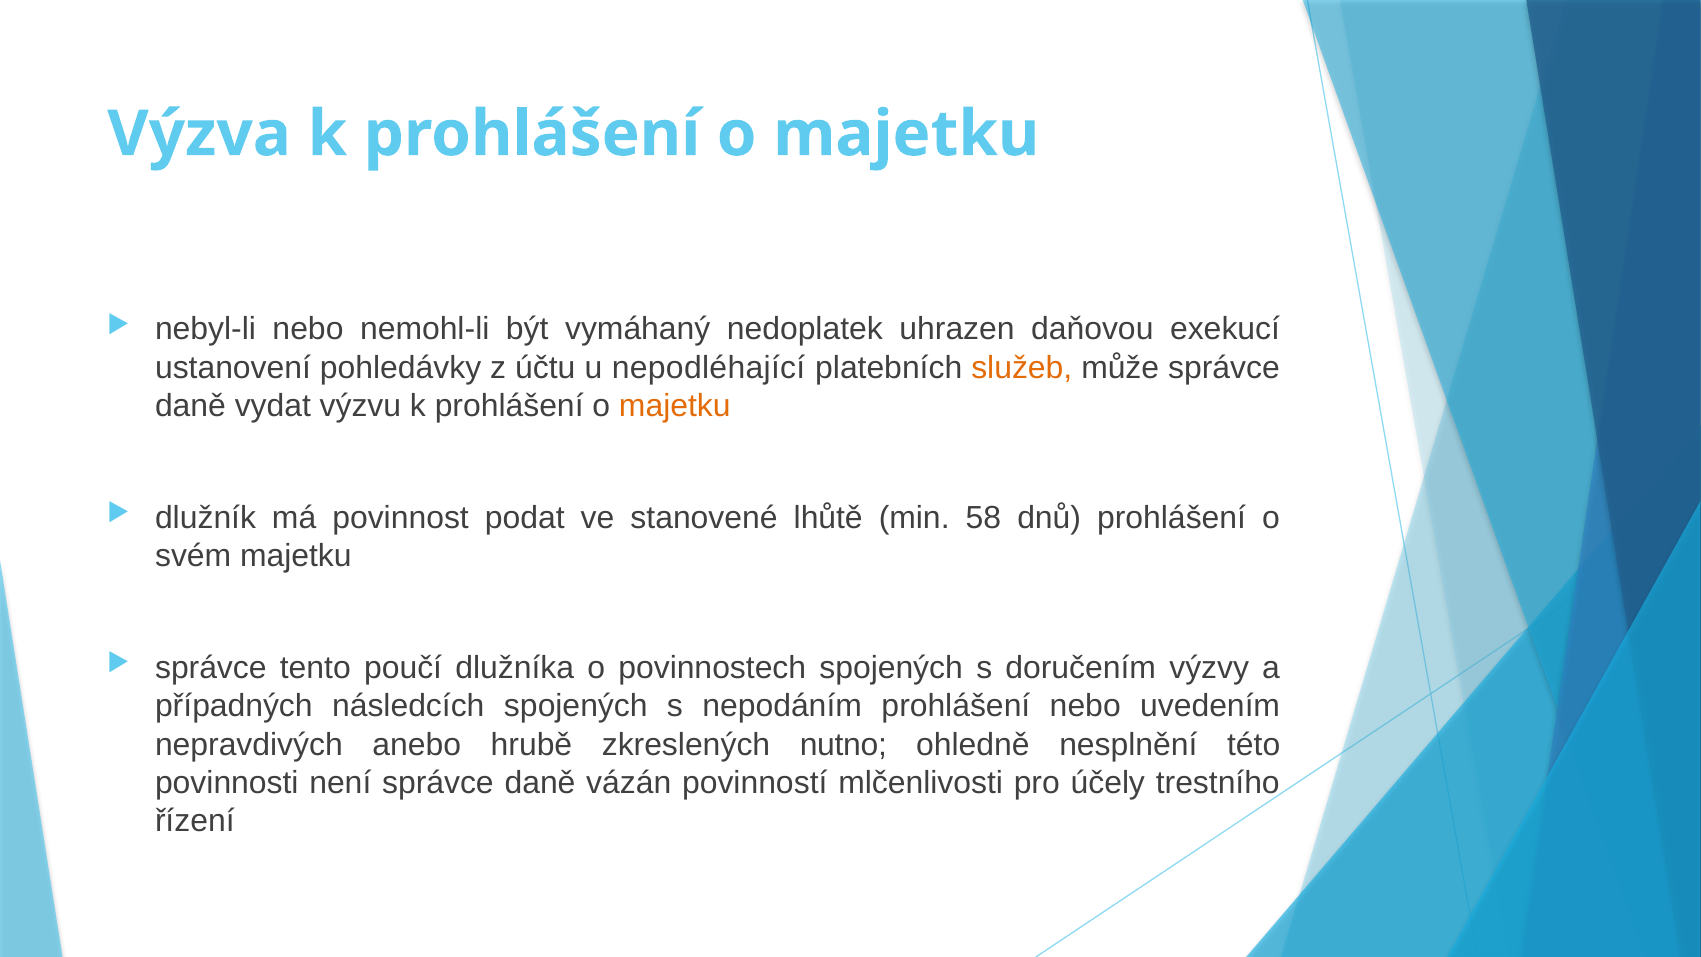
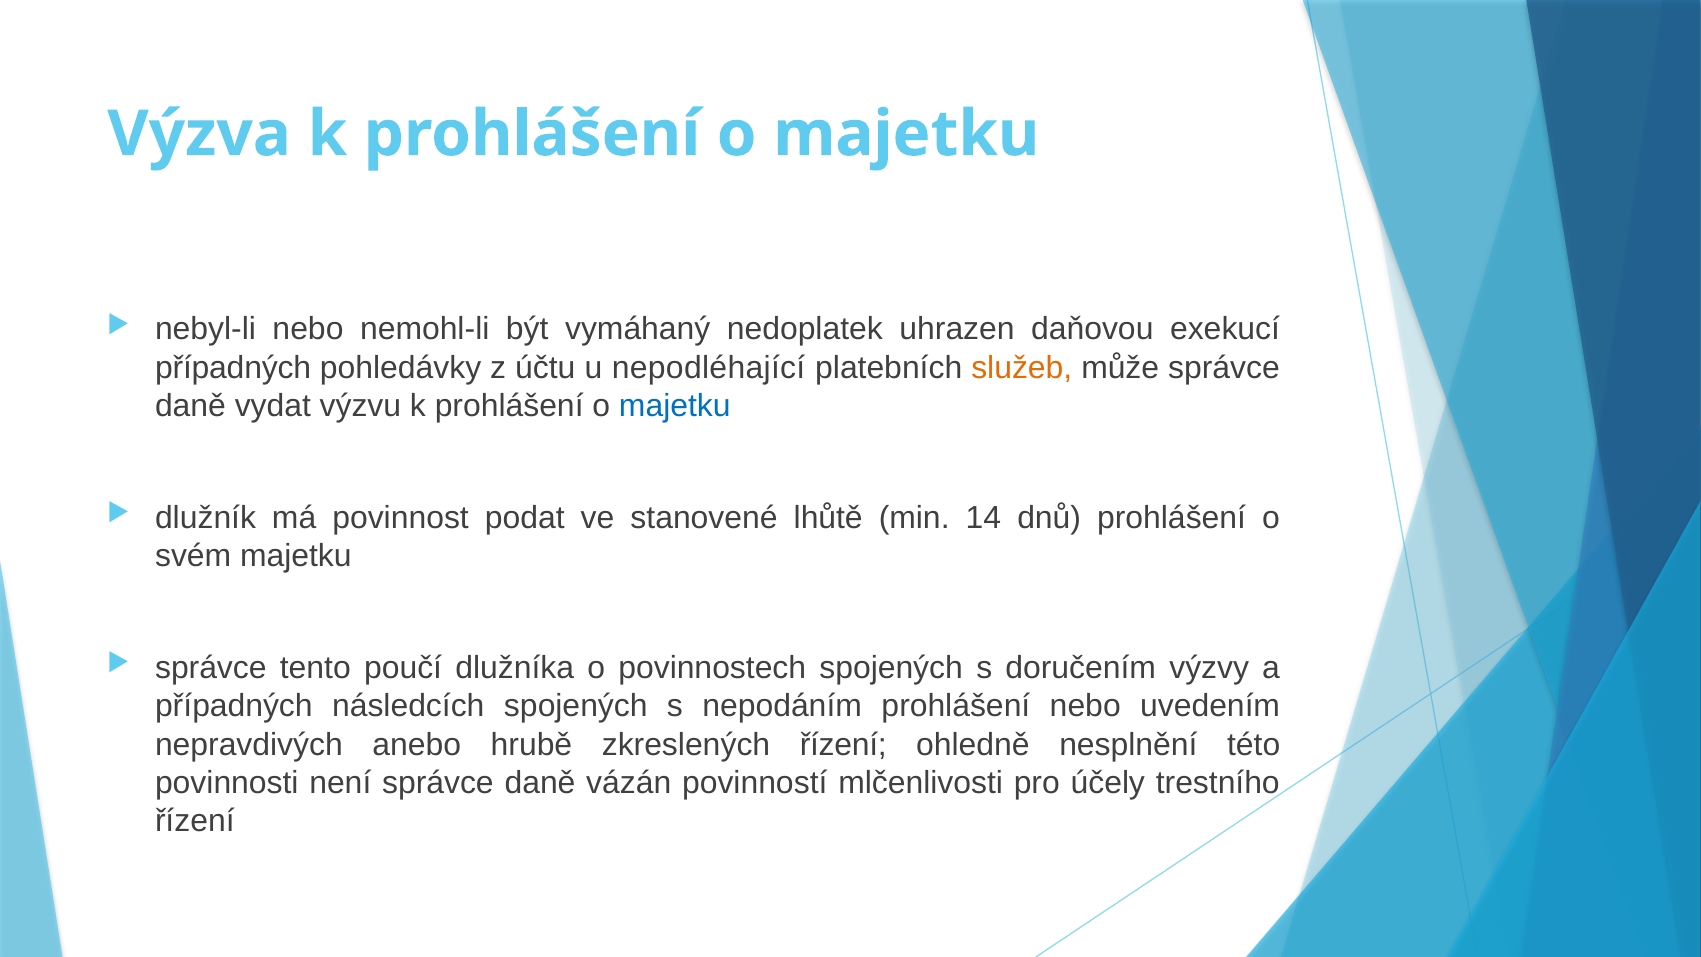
ustanovení at (233, 367): ustanovení -> případných
majetku at (675, 406) colour: orange -> blue
58: 58 -> 14
zkreslených nutno: nutno -> řízení
